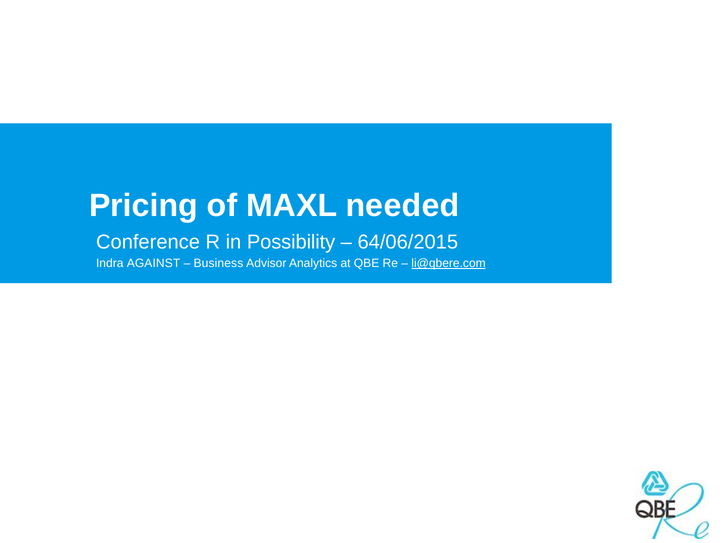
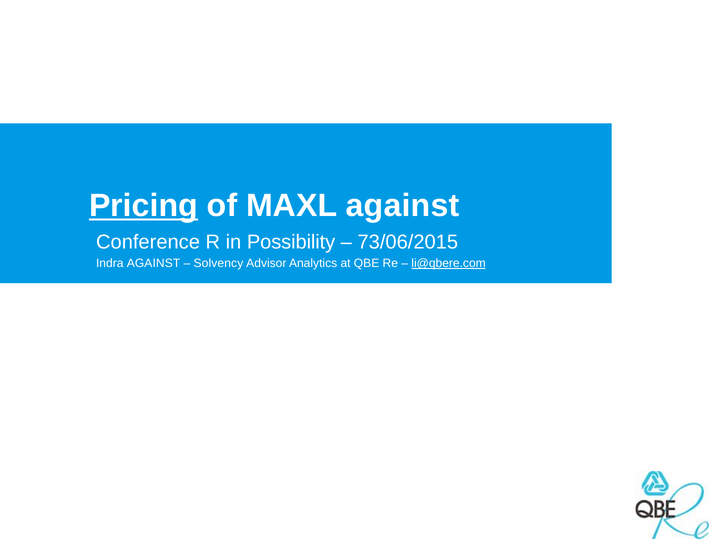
Pricing underline: none -> present
MAXL needed: needed -> against
64/06/2015: 64/06/2015 -> 73/06/2015
Business: Business -> Solvency
